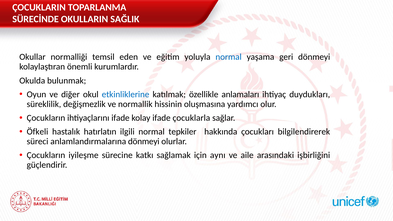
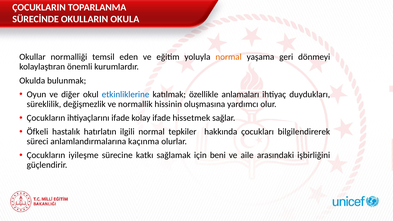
SAĞLIK: SAĞLIK -> OKULA
normal at (229, 57) colour: blue -> orange
çocuklarla: çocuklarla -> hissetmek
anlamlandırmalarına dönmeyi: dönmeyi -> kaçınma
aynı: aynı -> beni
